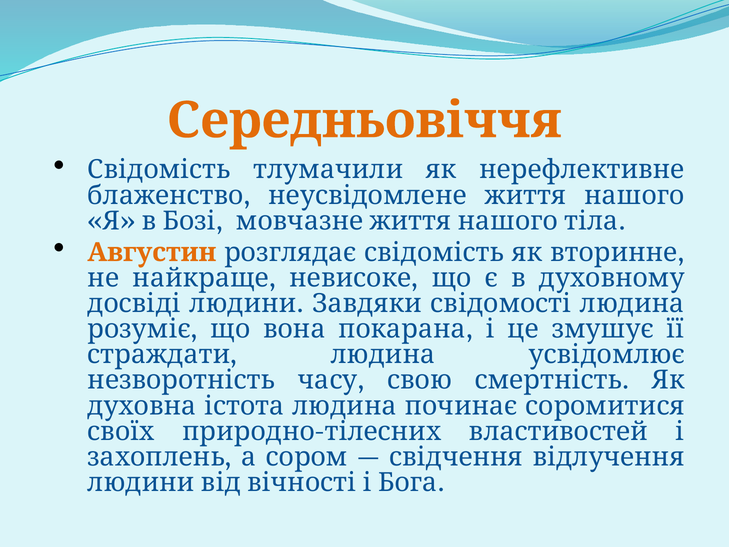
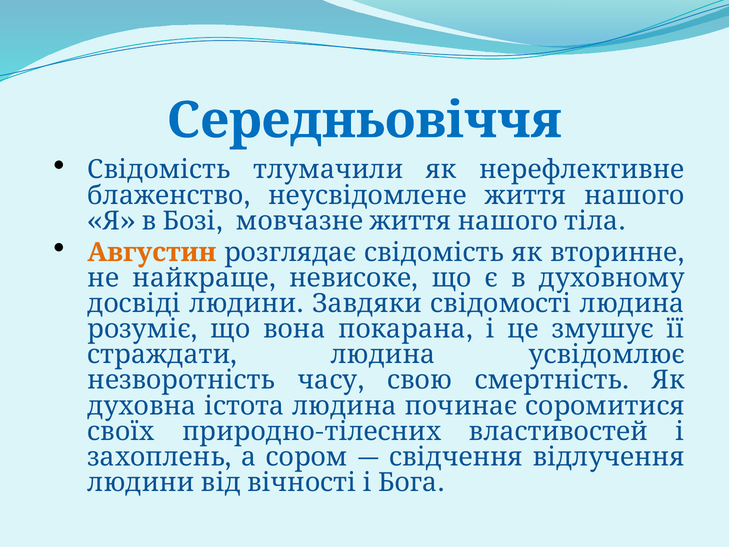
Середньовіччя colour: orange -> blue
